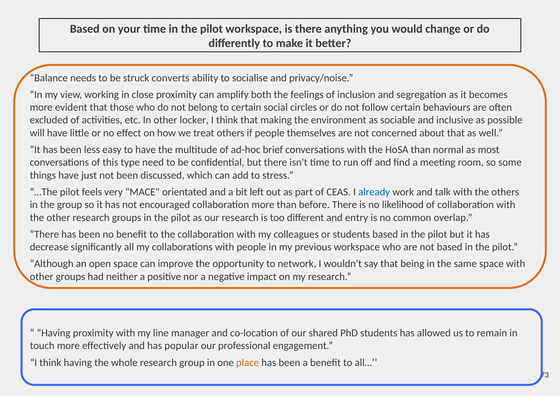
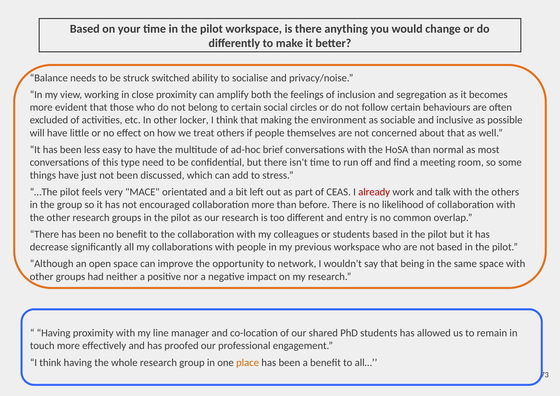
converts: converts -> switched
already colour: blue -> red
popular: popular -> proofed
